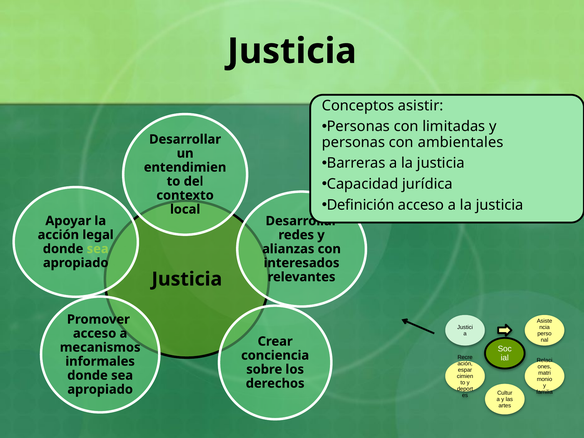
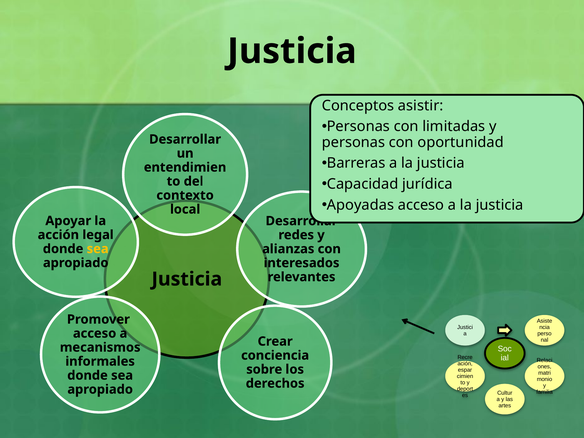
ambientales: ambientales -> oportunidad
Definición: Definición -> Apoyadas
sea at (98, 249) colour: light green -> yellow
